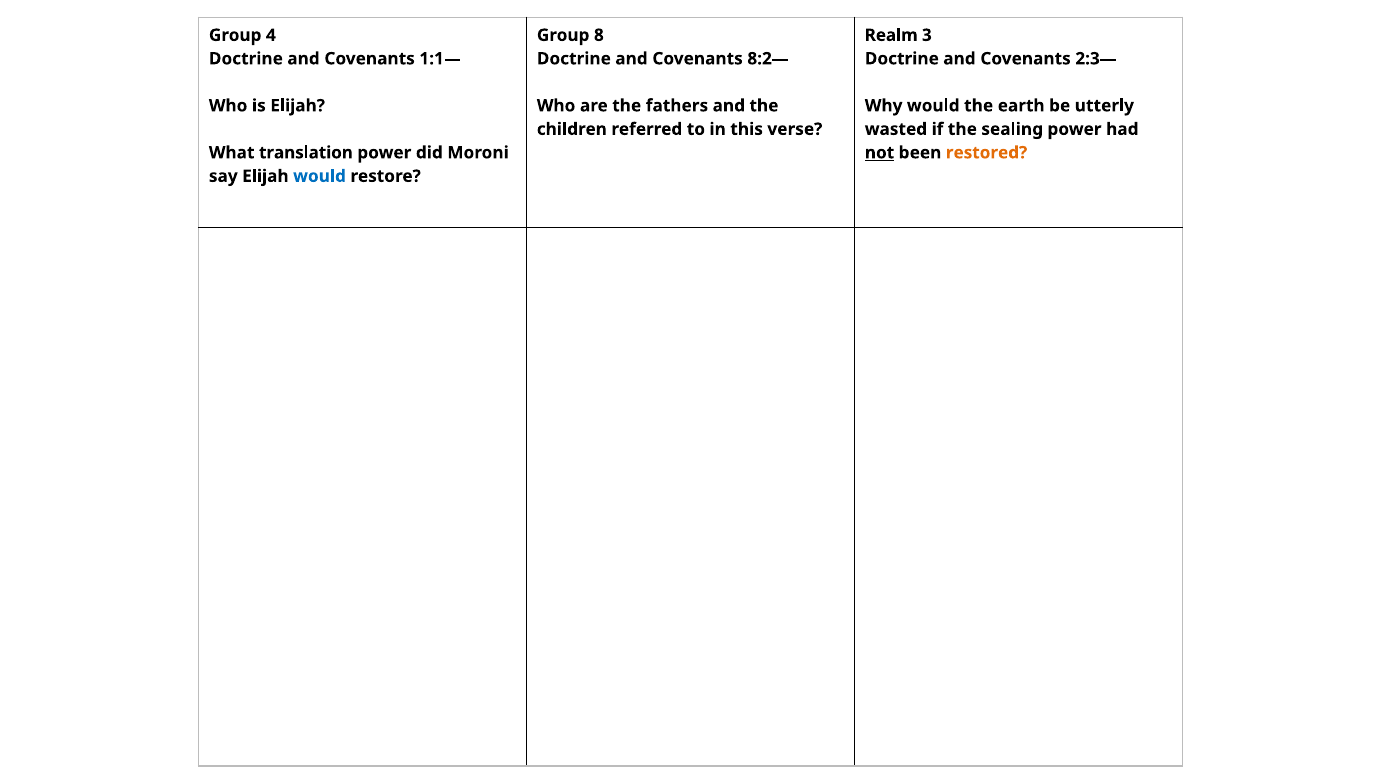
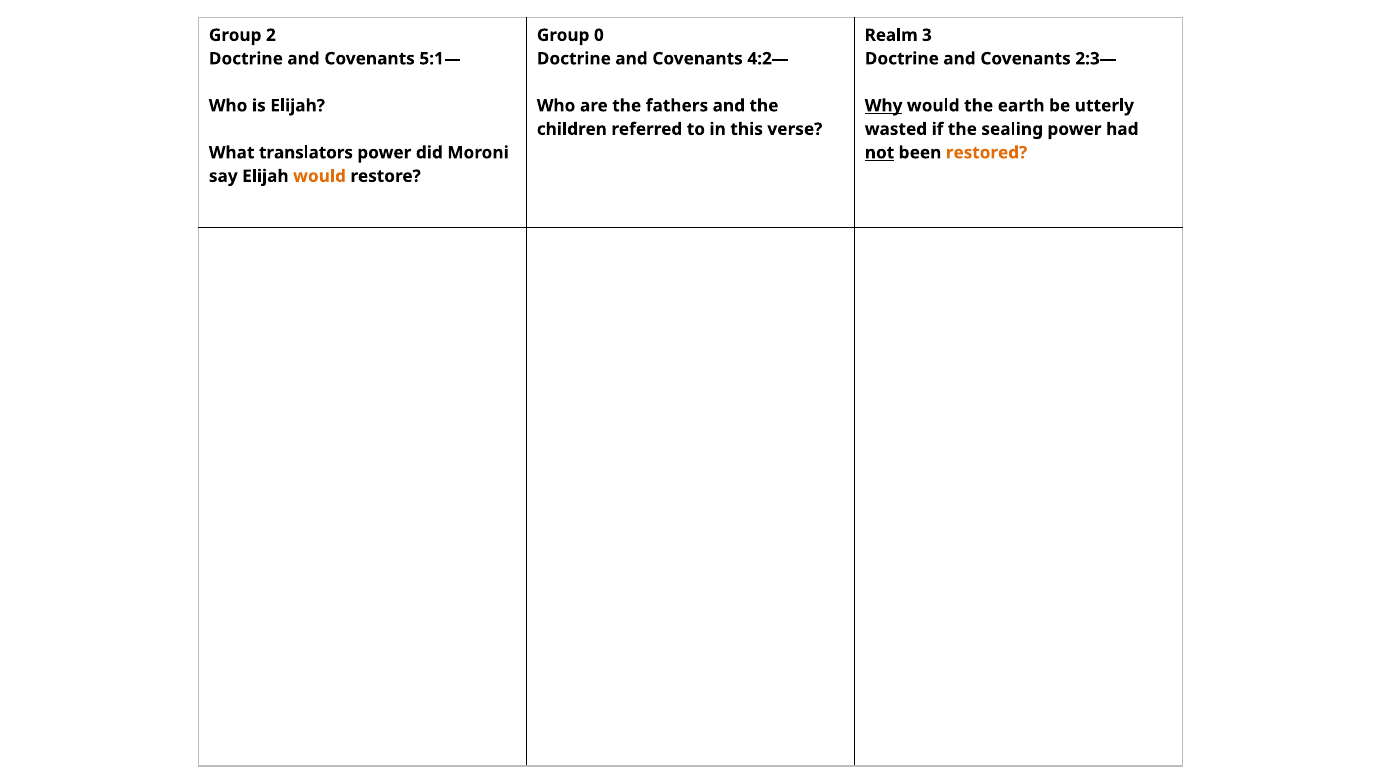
4: 4 -> 2
8: 8 -> 0
1:1—: 1:1— -> 5:1—
8:2—: 8:2— -> 4:2—
Why underline: none -> present
translation: translation -> translators
would at (320, 176) colour: blue -> orange
